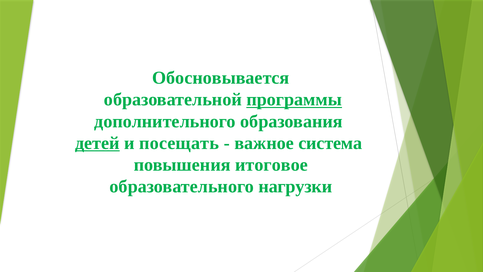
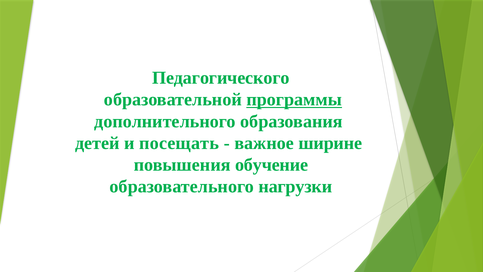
Обосновывается: Обосновывается -> Педагогического
детей underline: present -> none
система: система -> ширине
итоговое: итоговое -> обучение
